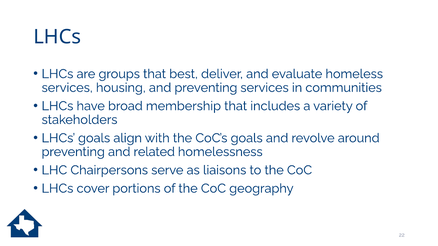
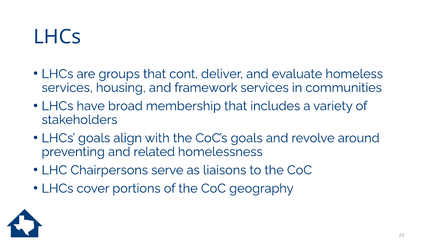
best: best -> cont
and preventing: preventing -> framework
